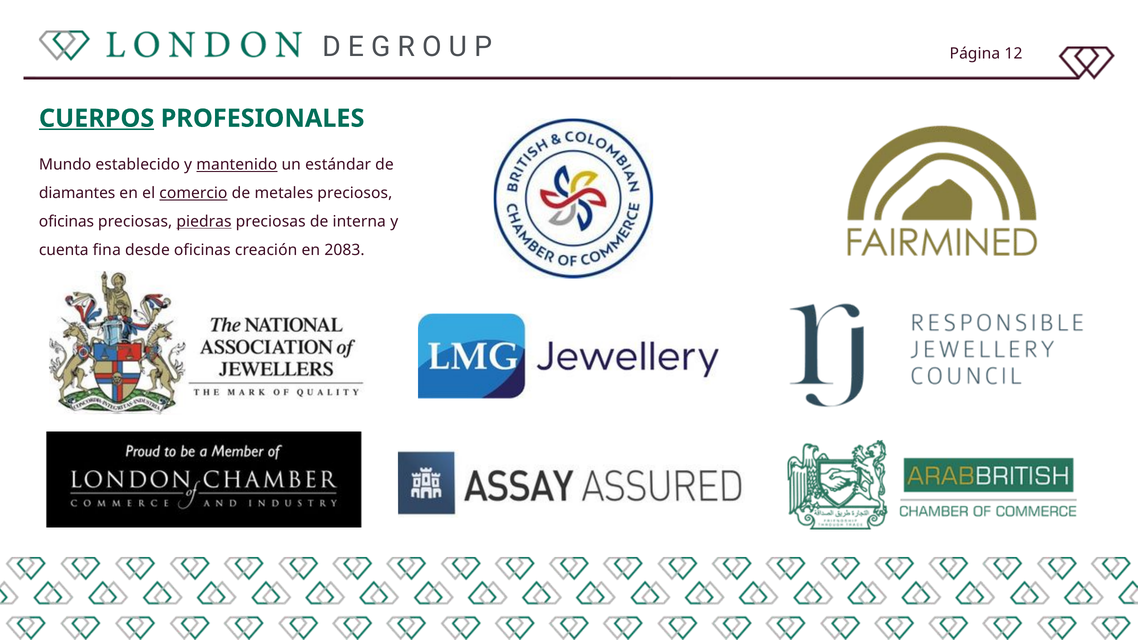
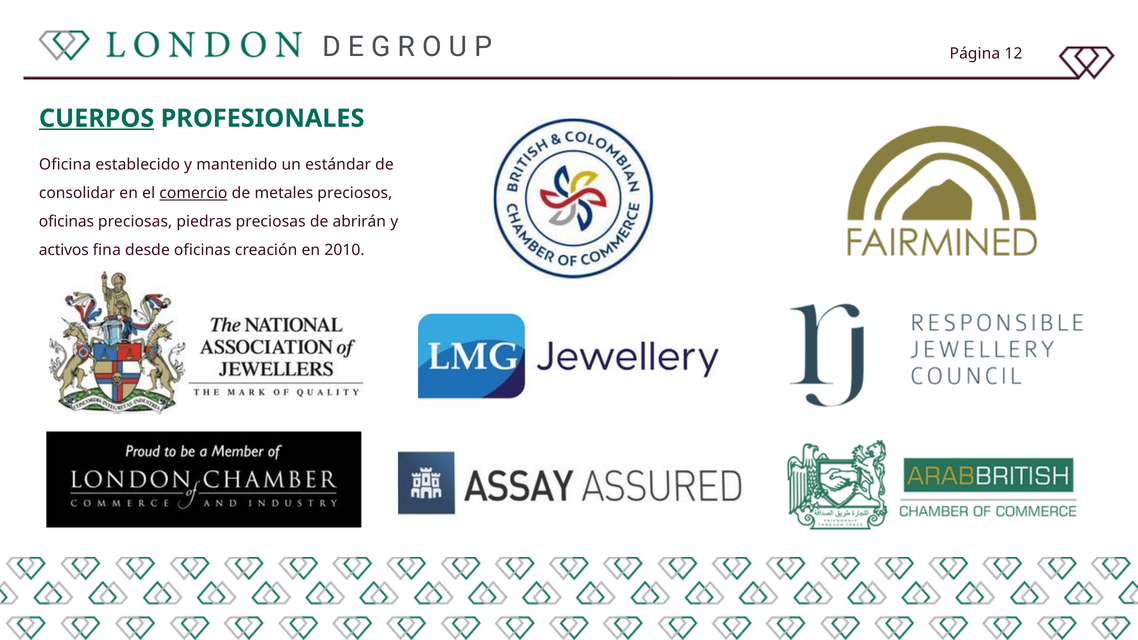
Mundo: Mundo -> Oficina
mantenido underline: present -> none
diamantes: diamantes -> consolidar
piedras underline: present -> none
interna: interna -> abrirán
cuenta: cuenta -> activos
2083: 2083 -> 2010
